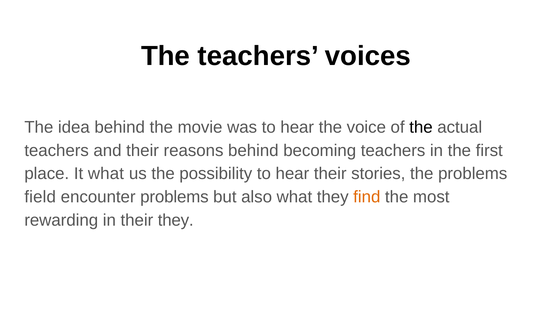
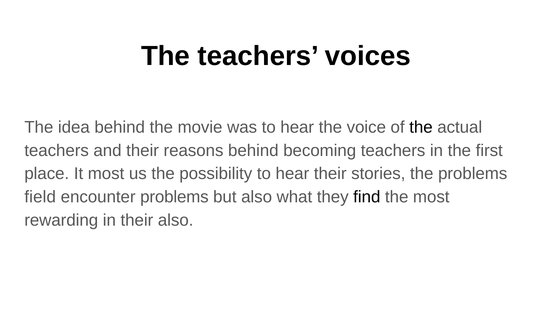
It what: what -> most
find colour: orange -> black
their they: they -> also
